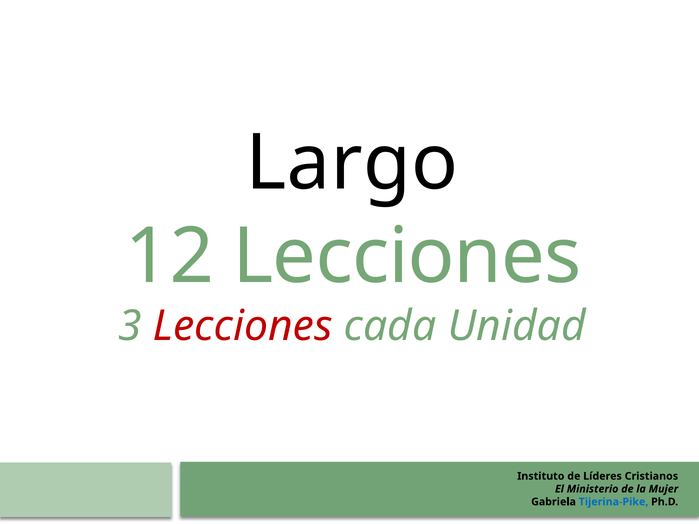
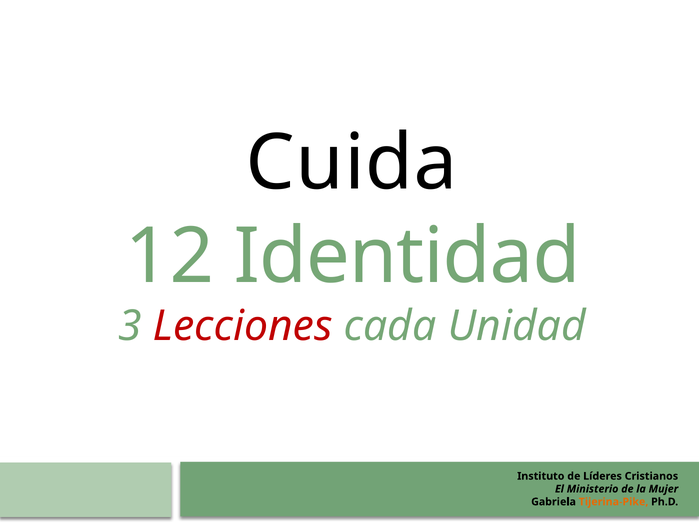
Largo: Largo -> Cuida
12 Lecciones: Lecciones -> Identidad
Tijerina-Pike colour: blue -> orange
